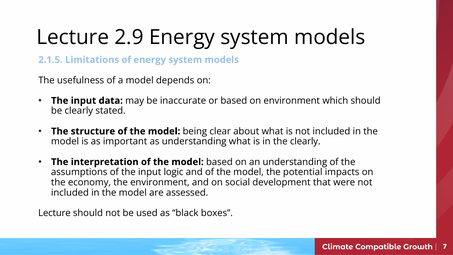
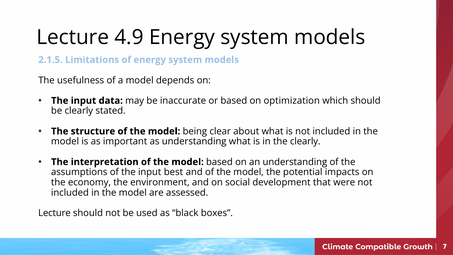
2.9: 2.9 -> 4.9
on environment: environment -> optimization
logic: logic -> best
